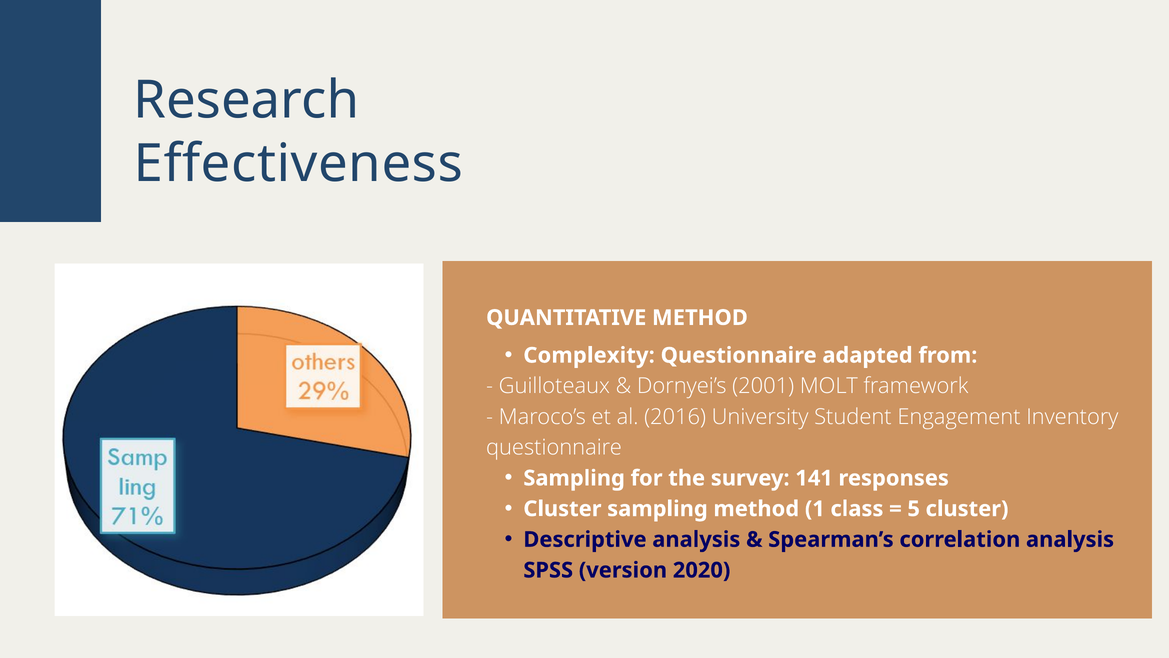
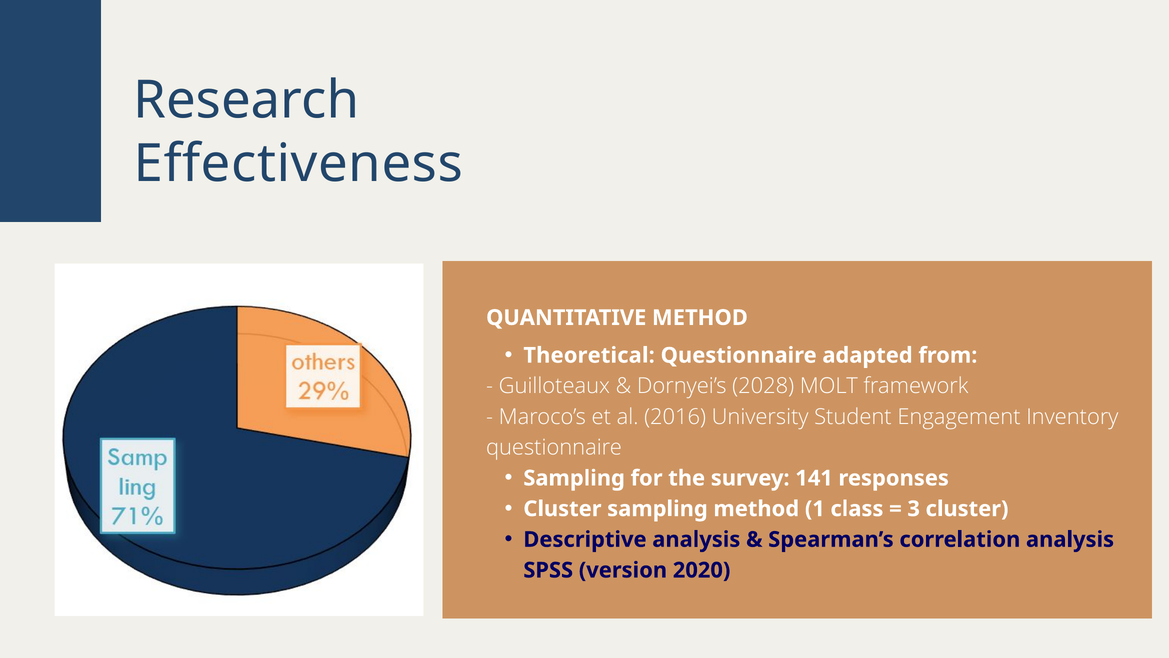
Complexity: Complexity -> Theoretical
2001: 2001 -> 2028
5: 5 -> 3
